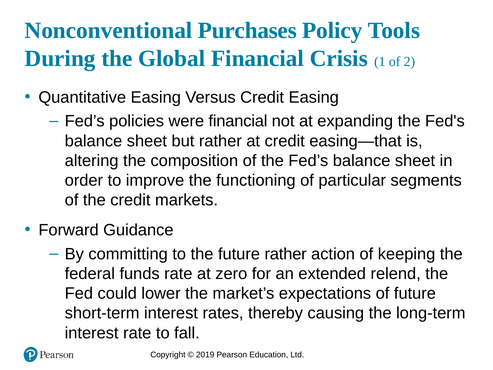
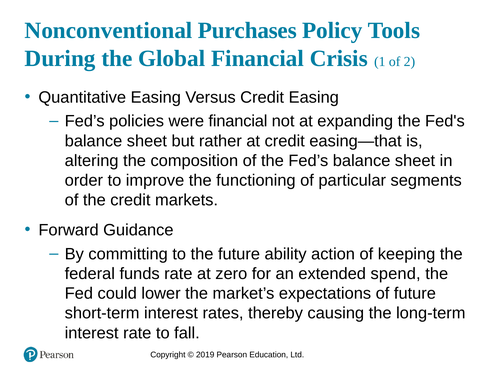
future rather: rather -> ability
relend: relend -> spend
